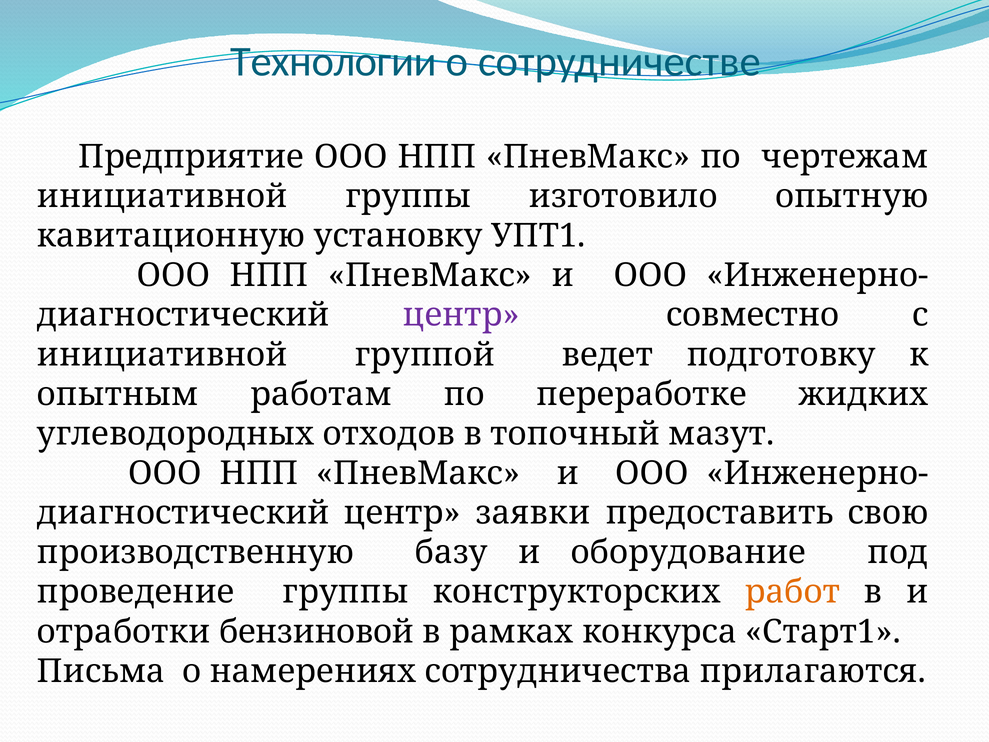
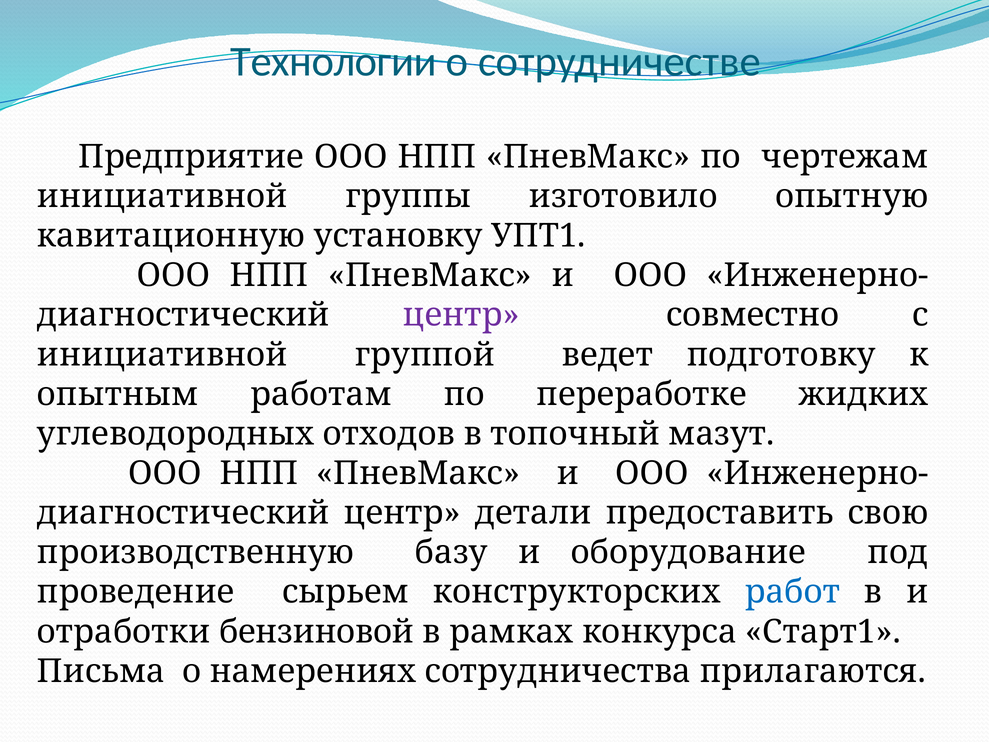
заявки: заявки -> детали
проведение группы: группы -> сырьем
работ colour: orange -> blue
